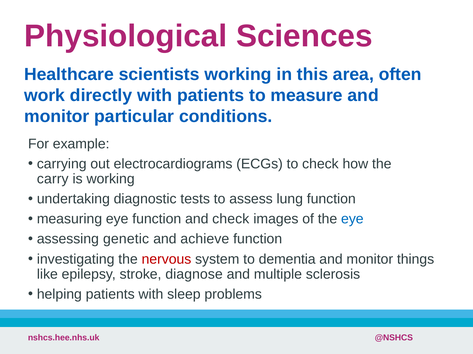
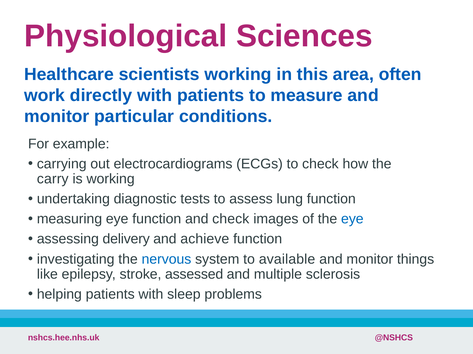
genetic: genetic -> delivery
nervous colour: red -> blue
dementia: dementia -> available
diagnose: diagnose -> assessed
